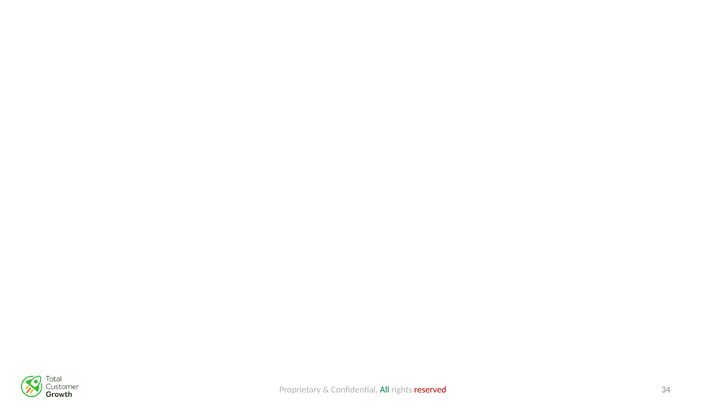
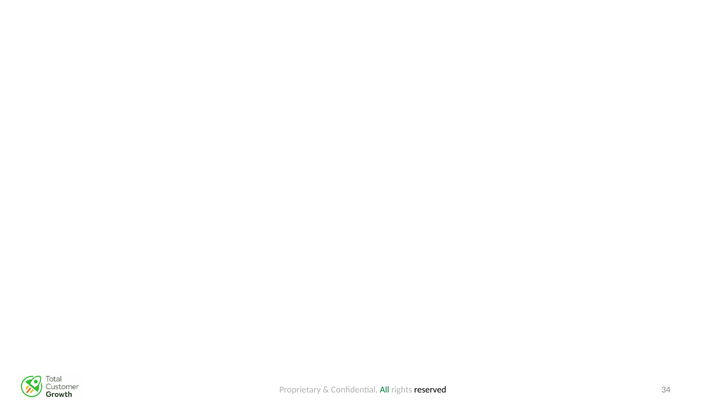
reserved colour: red -> black
